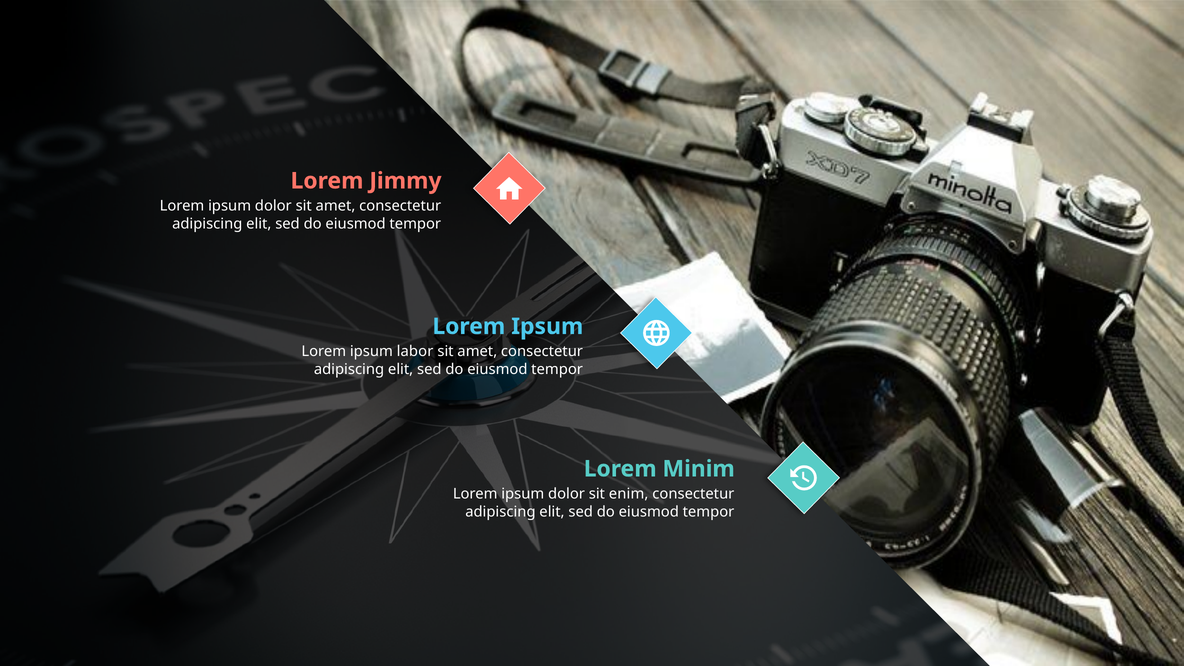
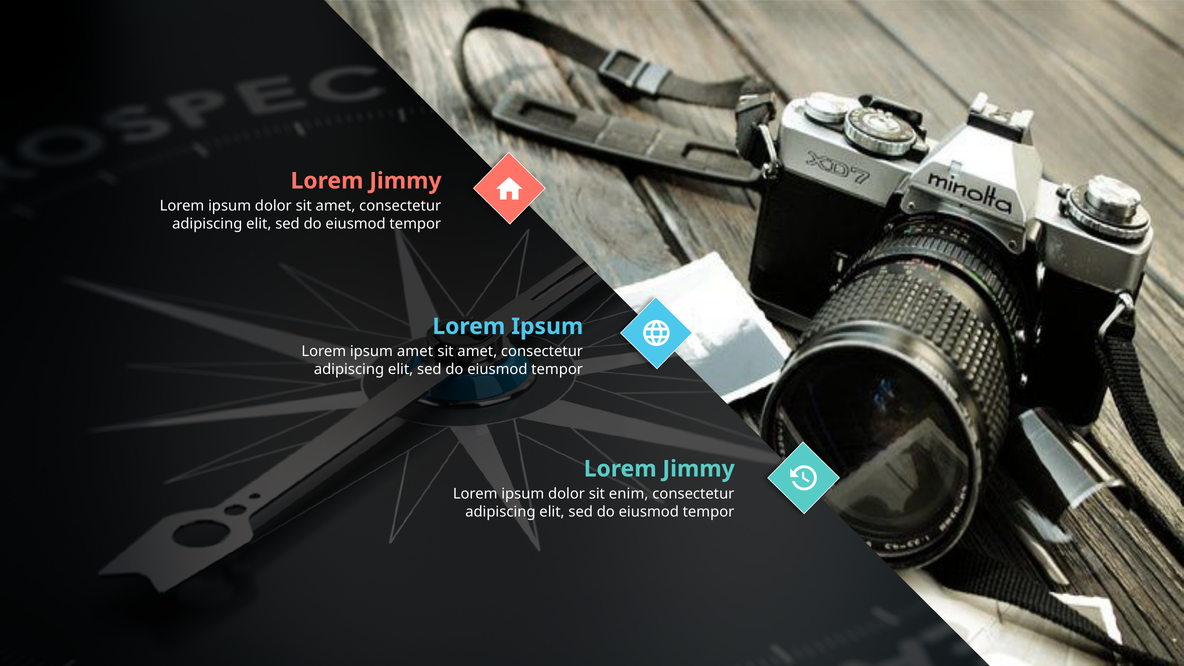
ipsum labor: labor -> amet
Minim at (699, 469): Minim -> Jimmy
